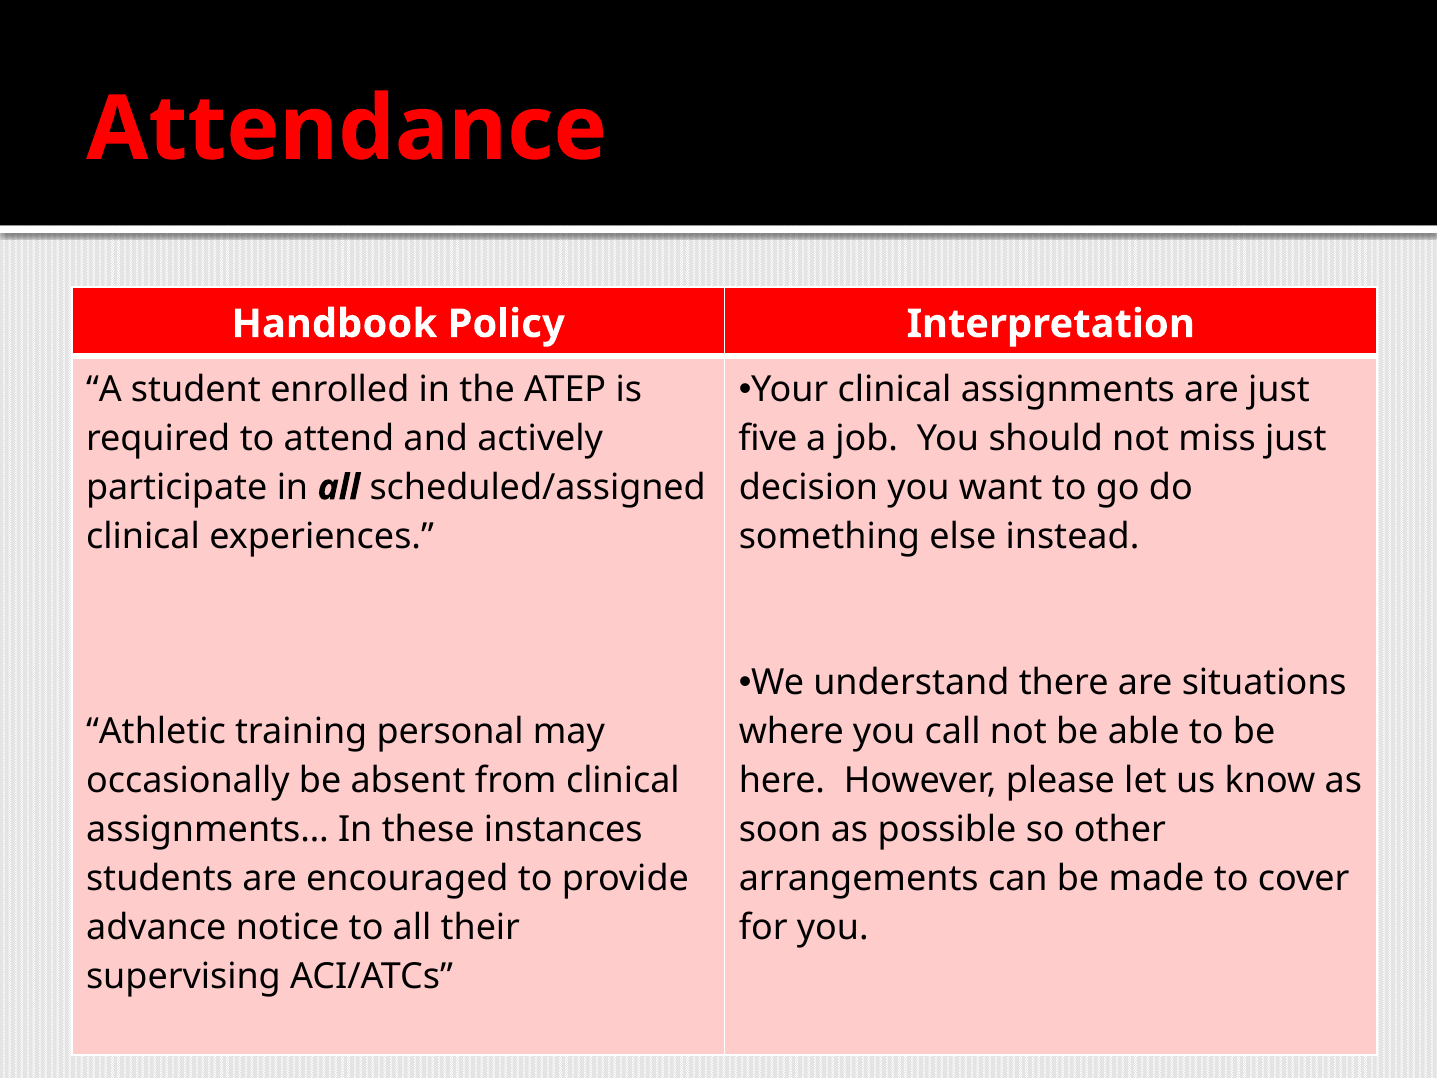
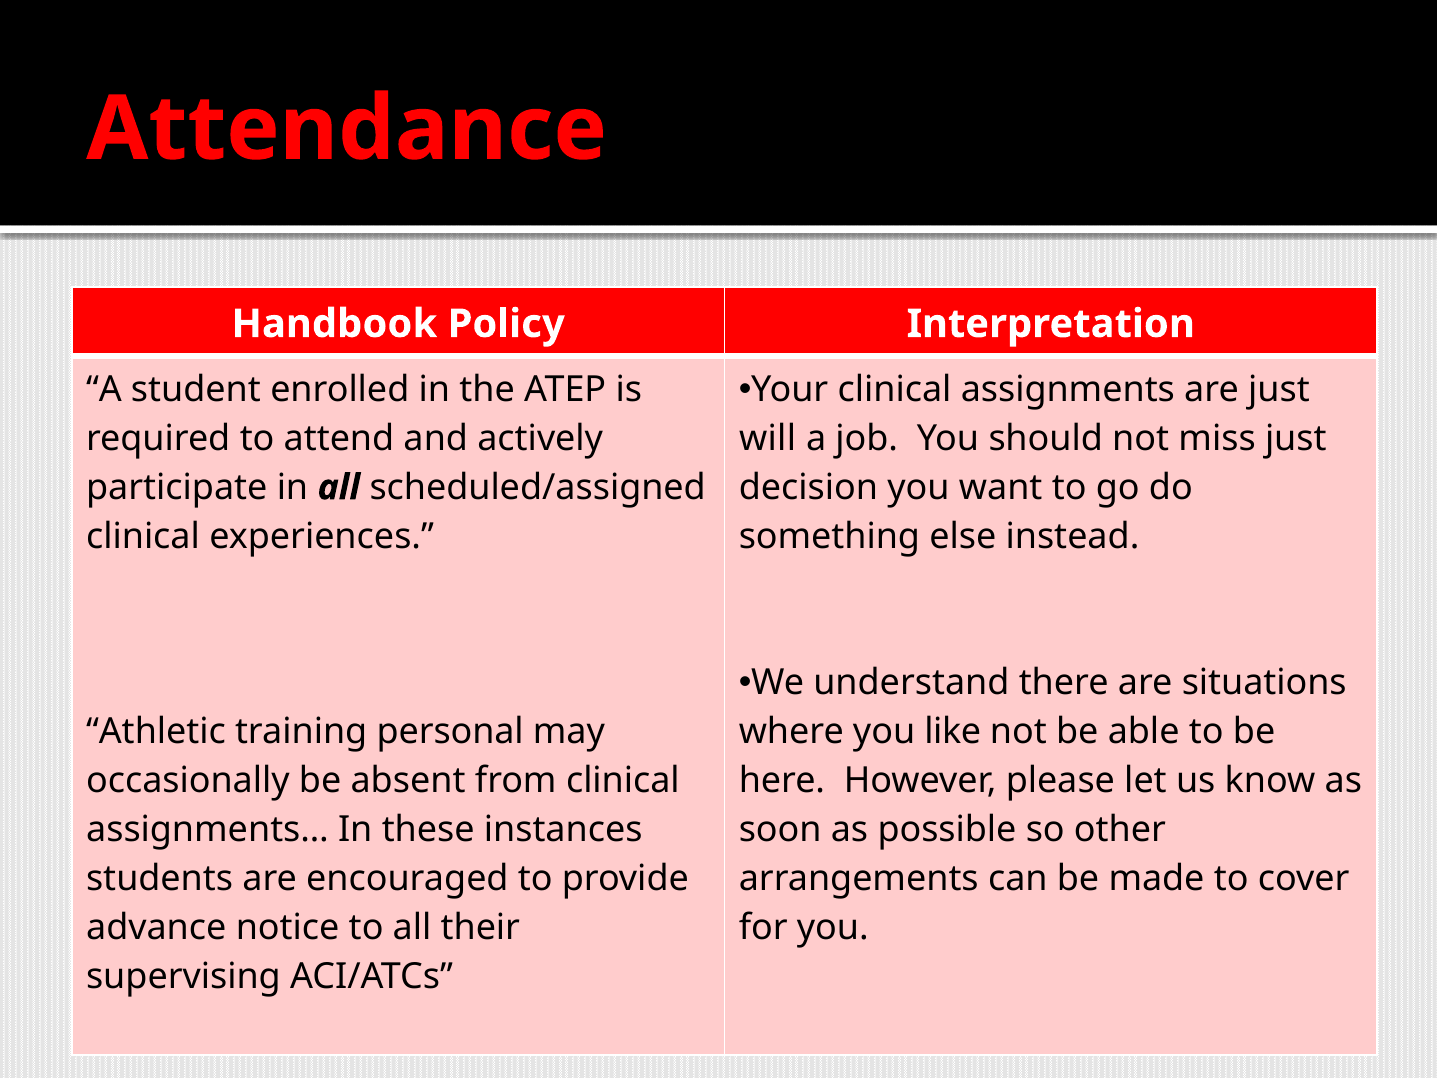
five: five -> will
call: call -> like
